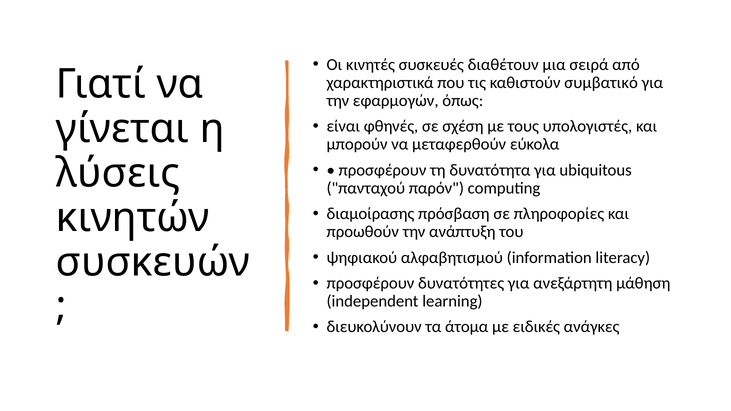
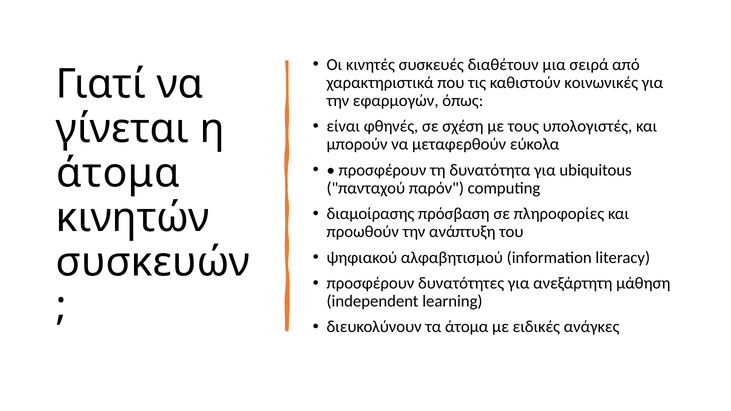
συμβατικό: συμβατικό -> κοινωνικές
λύσεις at (118, 173): λύσεις -> άτομα
